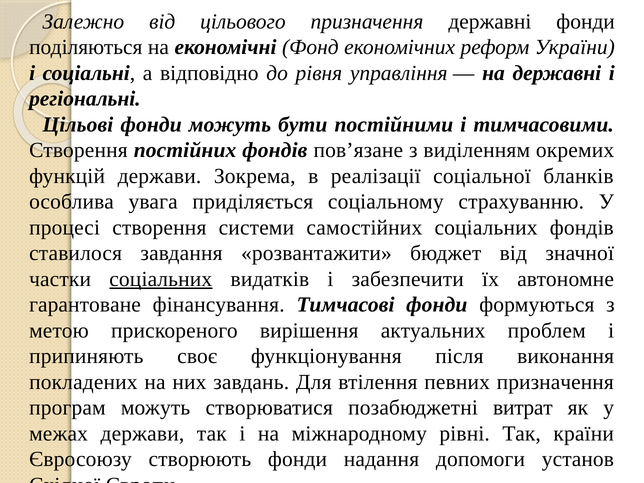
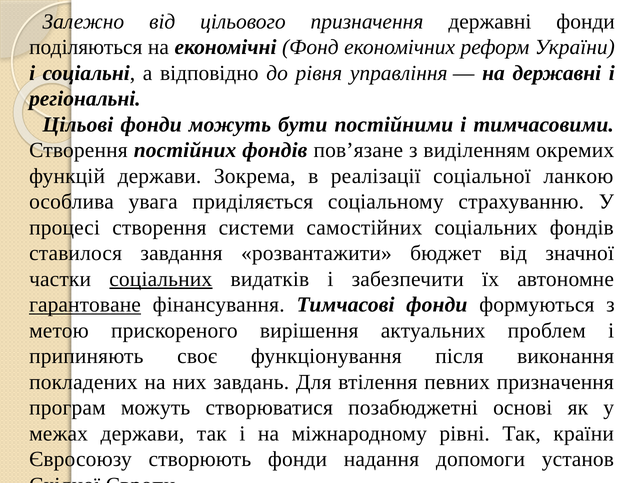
бланків: бланків -> ланкою
гарантоване underline: none -> present
витрат: витрат -> основі
